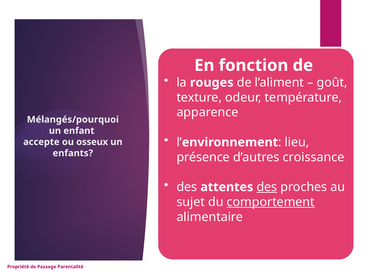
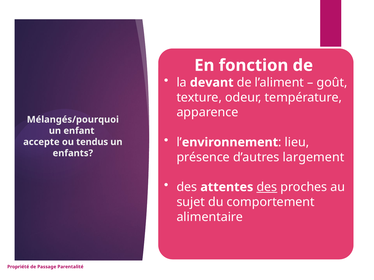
rouges: rouges -> devant
osseux: osseux -> tendus
croissance: croissance -> largement
comportement underline: present -> none
